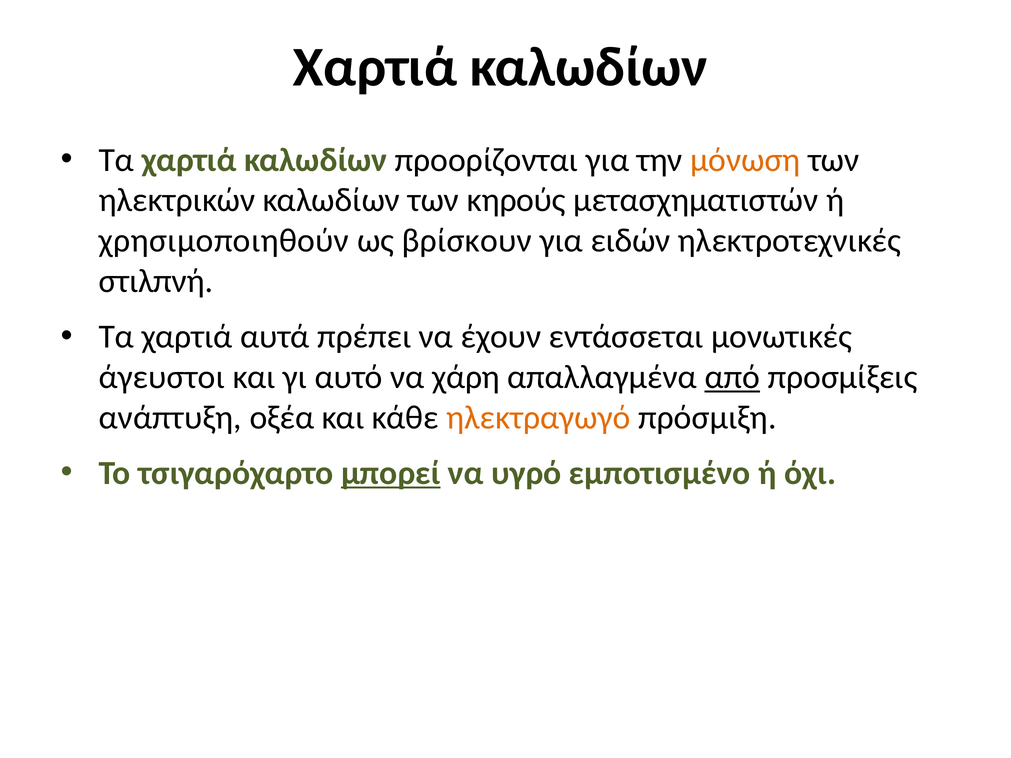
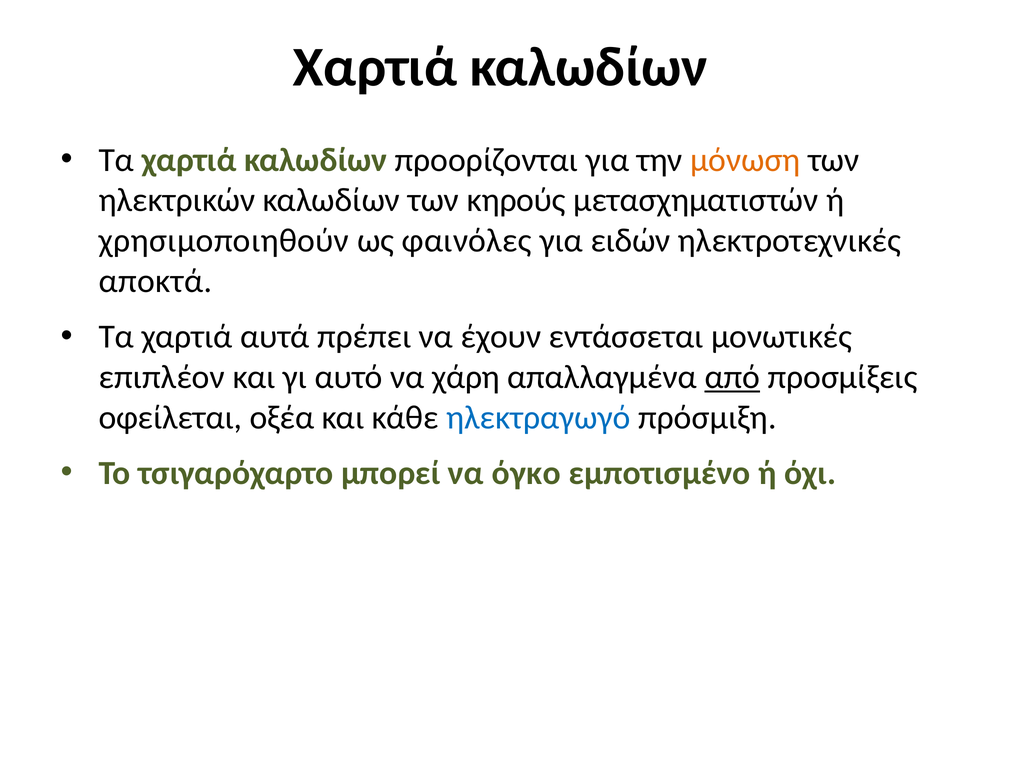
βρίσκουν: βρίσκουν -> φαινόλες
στιλπνή: στιλπνή -> αποκτά
άγευστοι: άγευστοι -> επιπλέον
ανάπτυξη: ανάπτυξη -> οφείλεται
ηλεκτραγωγό colour: orange -> blue
μπορεί underline: present -> none
υγρό: υγρό -> όγκο
